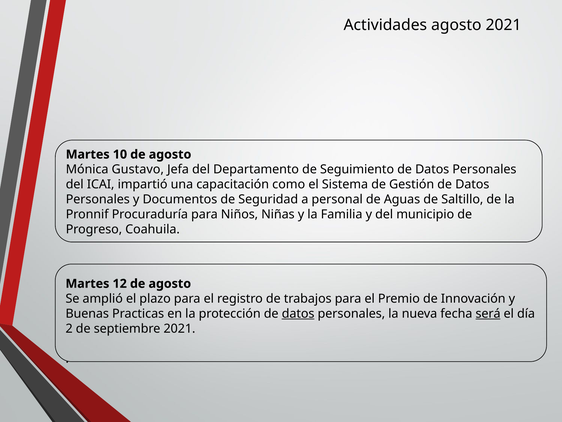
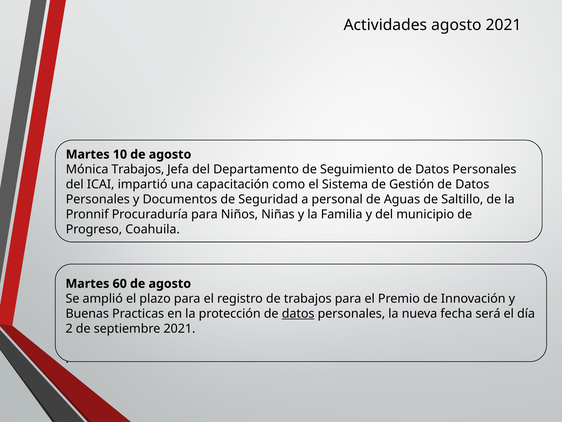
Mónica Gustavo: Gustavo -> Trabajos
12: 12 -> 60
será underline: present -> none
